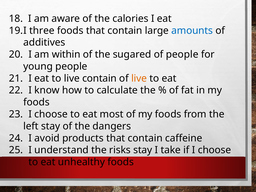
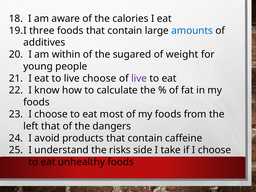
of people: people -> weight
live contain: contain -> choose
live at (139, 78) colour: orange -> purple
left stay: stay -> that
risks stay: stay -> side
